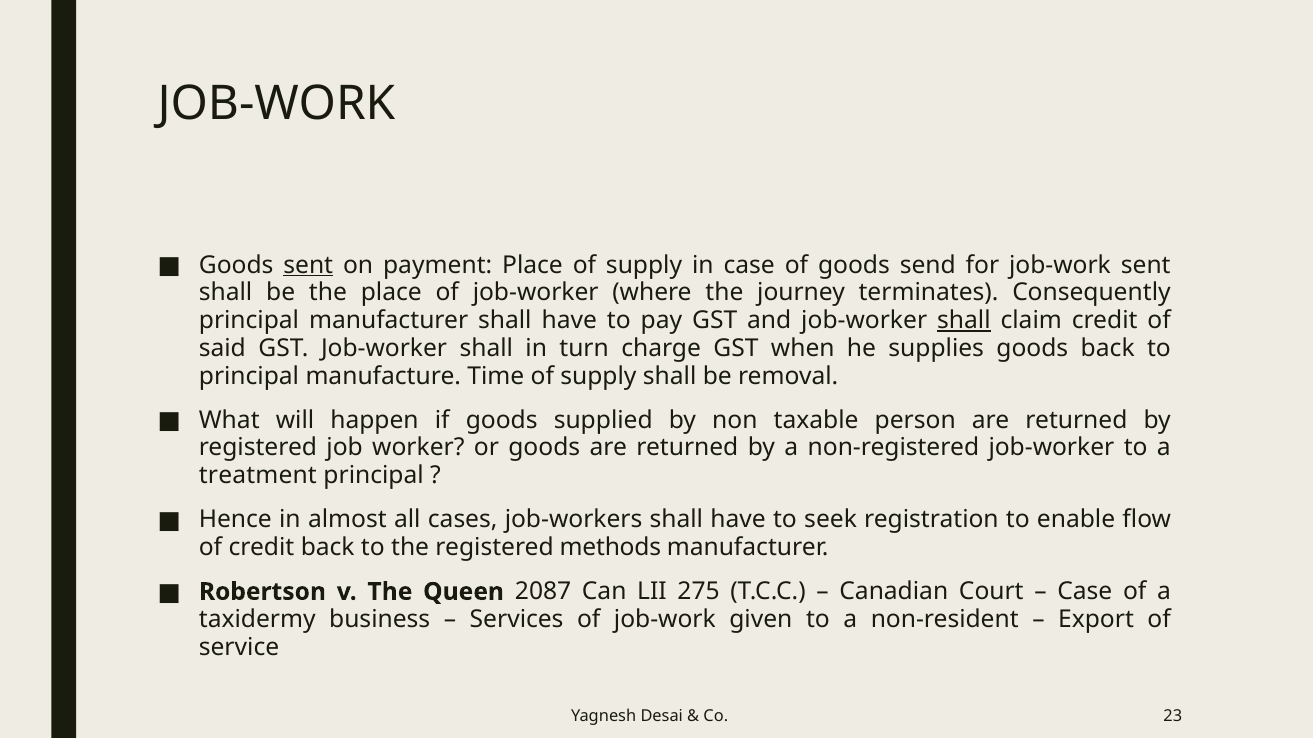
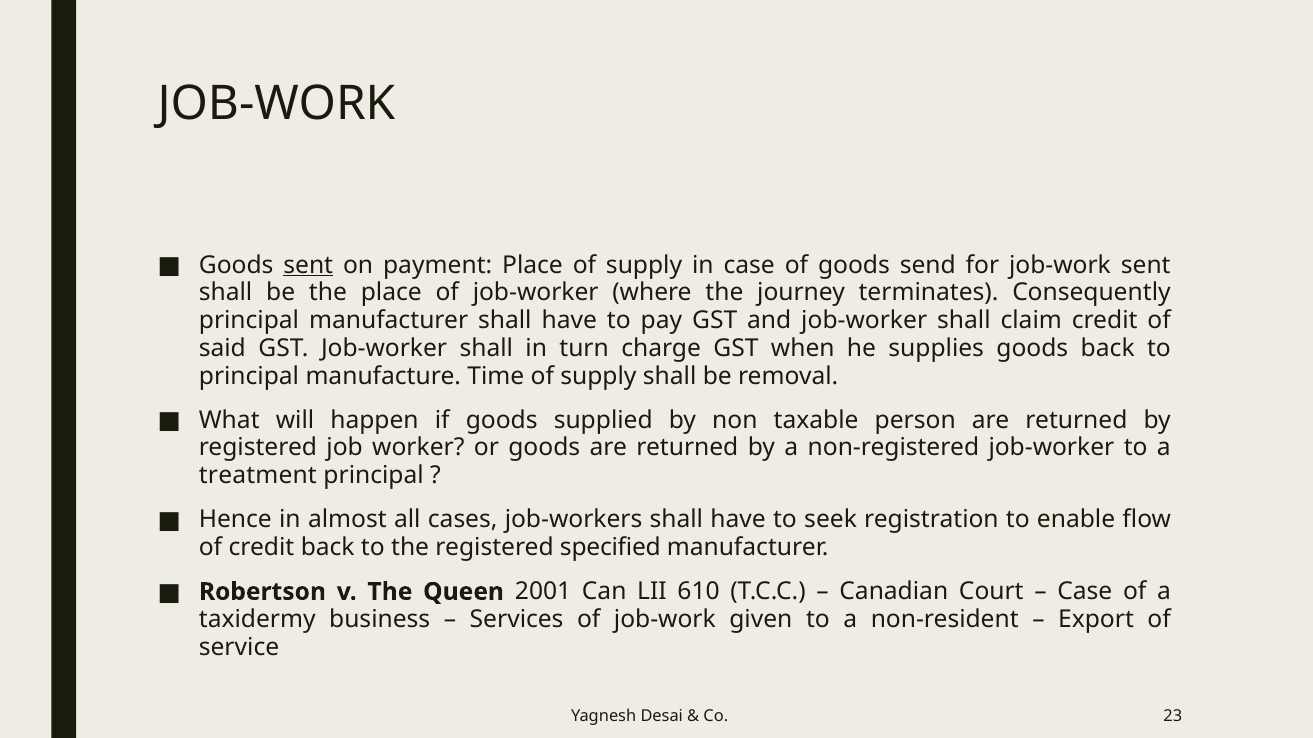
shall at (964, 321) underline: present -> none
methods: methods -> specified
2087: 2087 -> 2001
275: 275 -> 610
